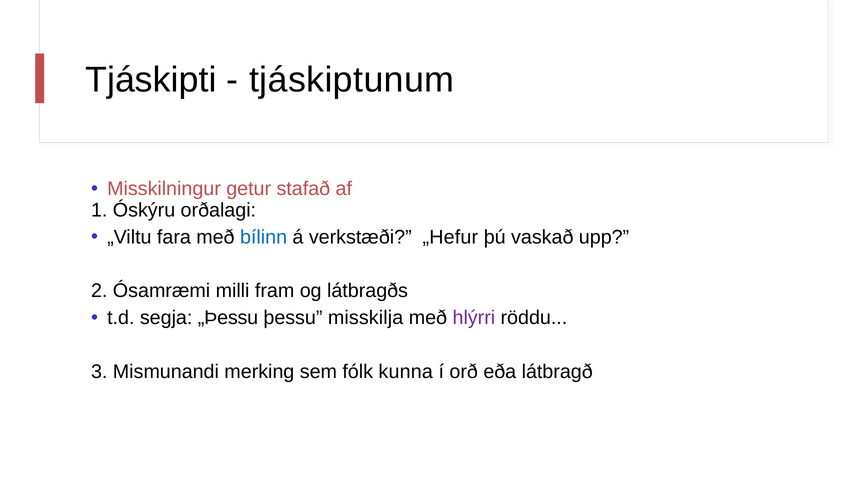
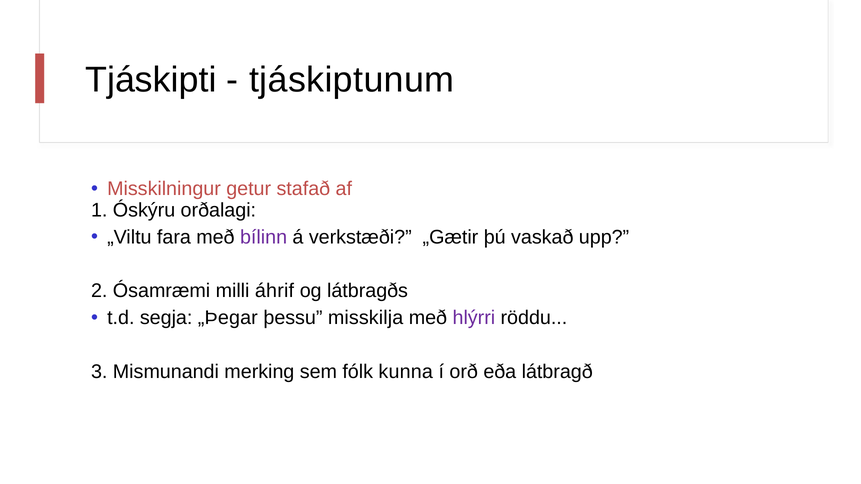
bílinn colour: blue -> purple
„Hefur: „Hefur -> „Gætir
fram: fram -> áhrif
„Þessu: „Þessu -> „Þegar
